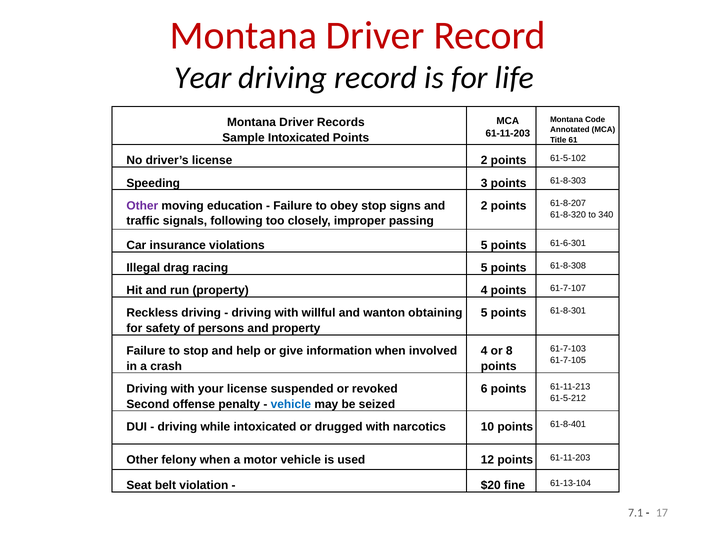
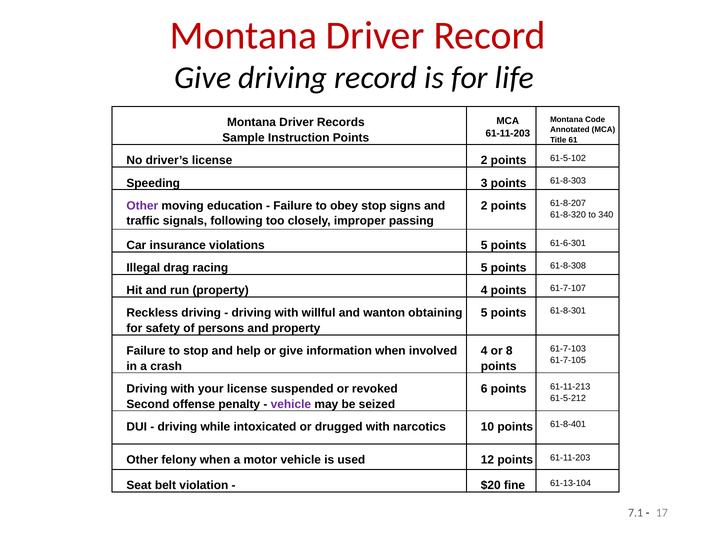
Year at (203, 78): Year -> Give
Sample Intoxicated: Intoxicated -> Instruction
vehicle at (291, 404) colour: blue -> purple
